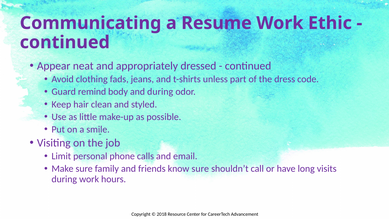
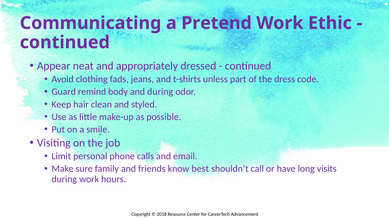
Resume: Resume -> Pretend
know sure: sure -> best
